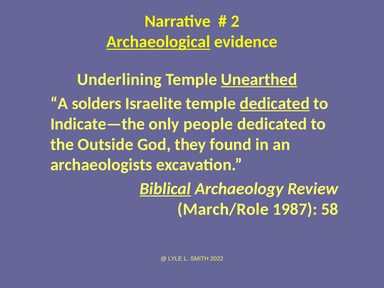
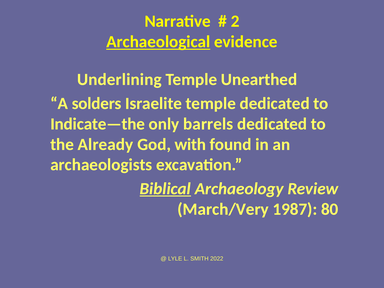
Unearthed underline: present -> none
dedicated at (275, 103) underline: present -> none
people: people -> barrels
Outside: Outside -> Already
they: they -> with
March/Role: March/Role -> March/Very
58: 58 -> 80
